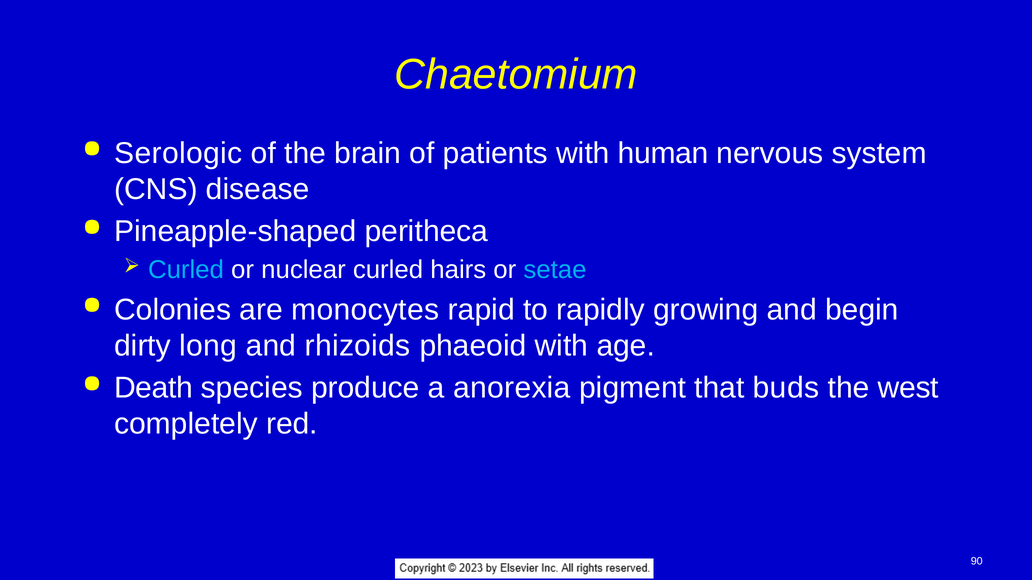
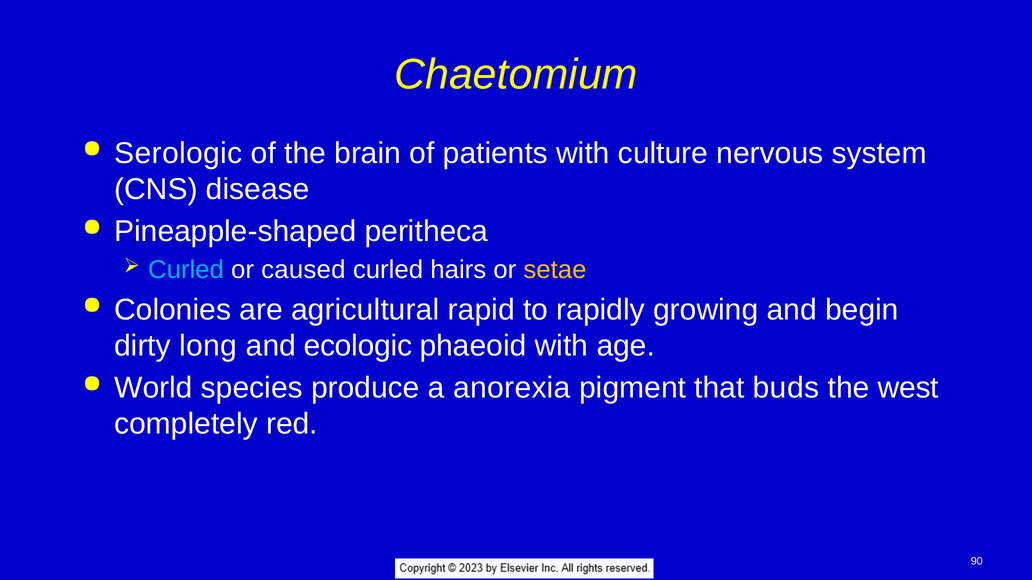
human: human -> culture
nuclear: nuclear -> caused
setae colour: light blue -> yellow
monocytes: monocytes -> agricultural
rhizoids: rhizoids -> ecologic
Death: Death -> World
